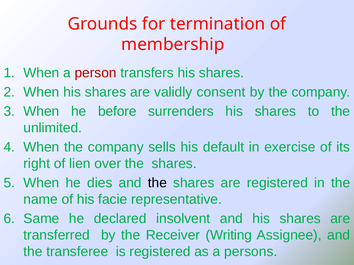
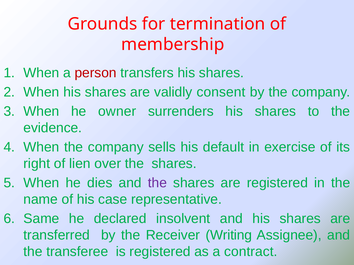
before: before -> owner
unlimited: unlimited -> evidence
the at (157, 183) colour: black -> purple
facie: facie -> case
persons: persons -> contract
